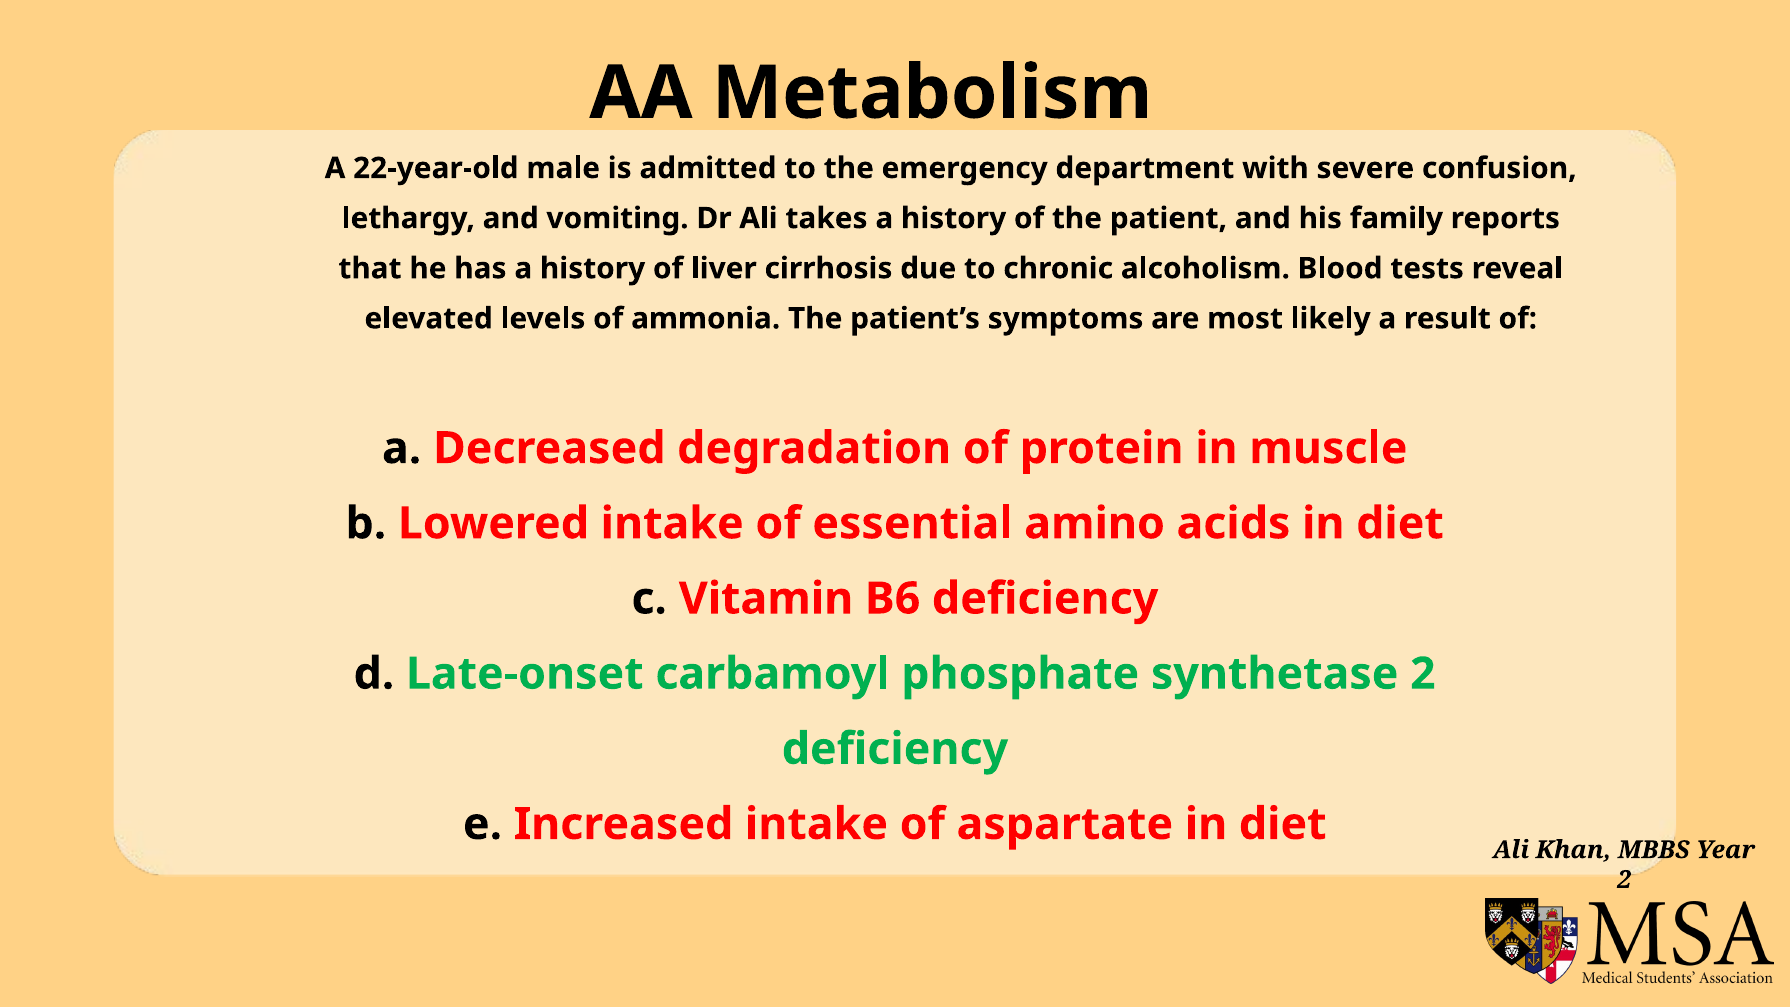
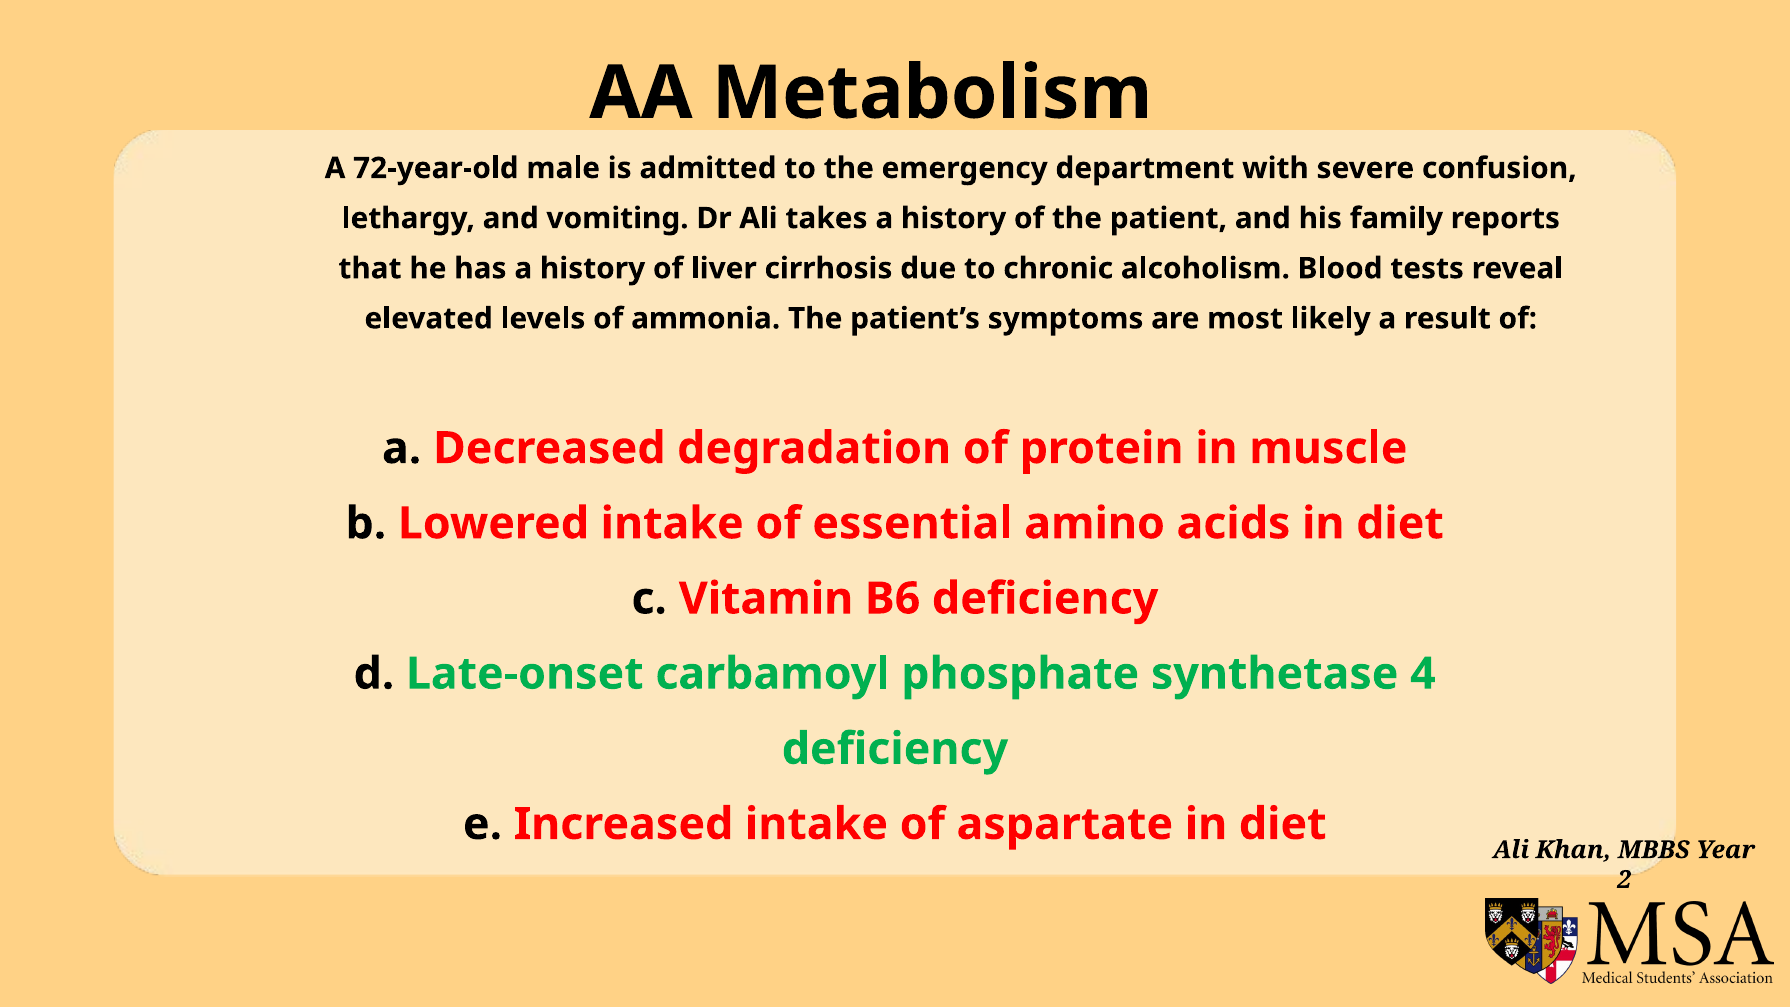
22-year-old: 22-year-old -> 72-year-old
synthetase 2: 2 -> 4
